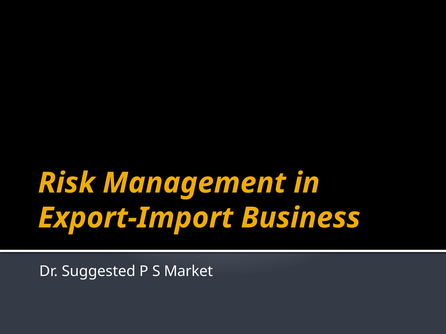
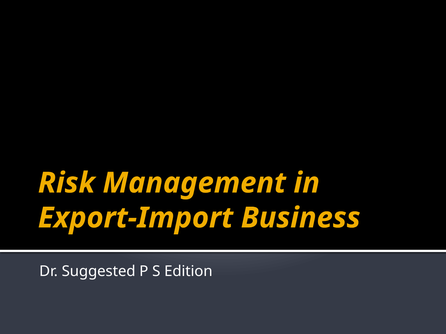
Market: Market -> Edition
